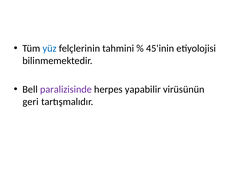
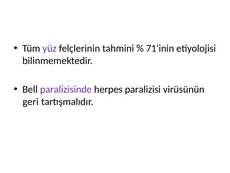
yüz colour: blue -> purple
45'inin: 45'inin -> 71'inin
yapabilir: yapabilir -> paralizisi
